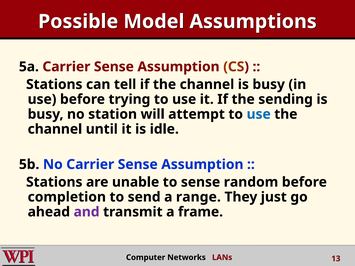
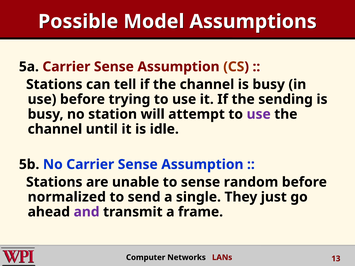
use at (259, 114) colour: blue -> purple
completion: completion -> normalized
range: range -> single
